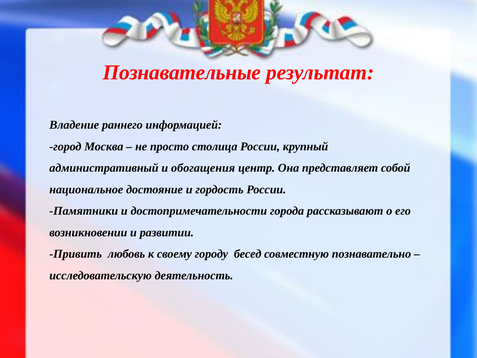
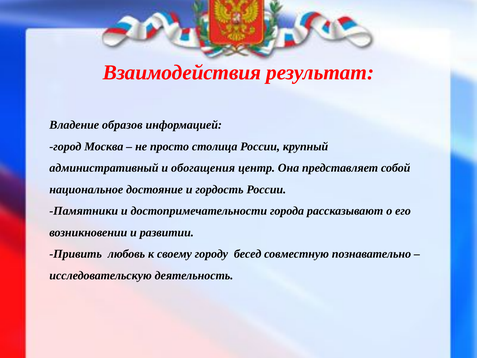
Познавательные: Познавательные -> Взаимодействия
раннего: раннего -> образов
